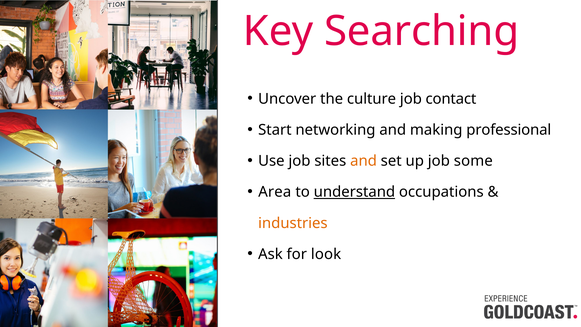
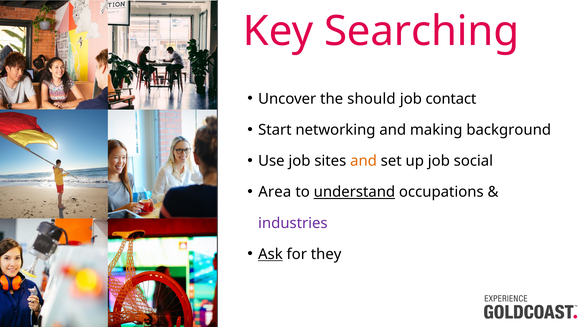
culture: culture -> should
professional: professional -> background
some: some -> social
industries colour: orange -> purple
Ask underline: none -> present
look: look -> they
